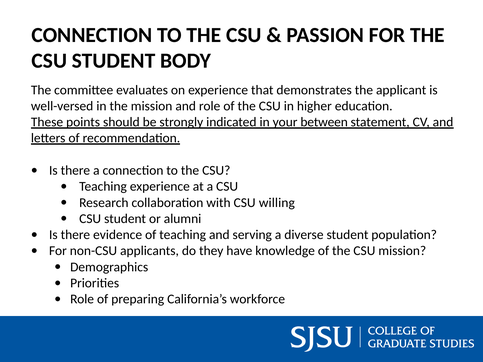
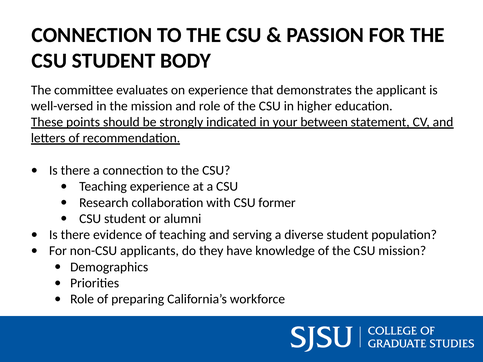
willing: willing -> former
